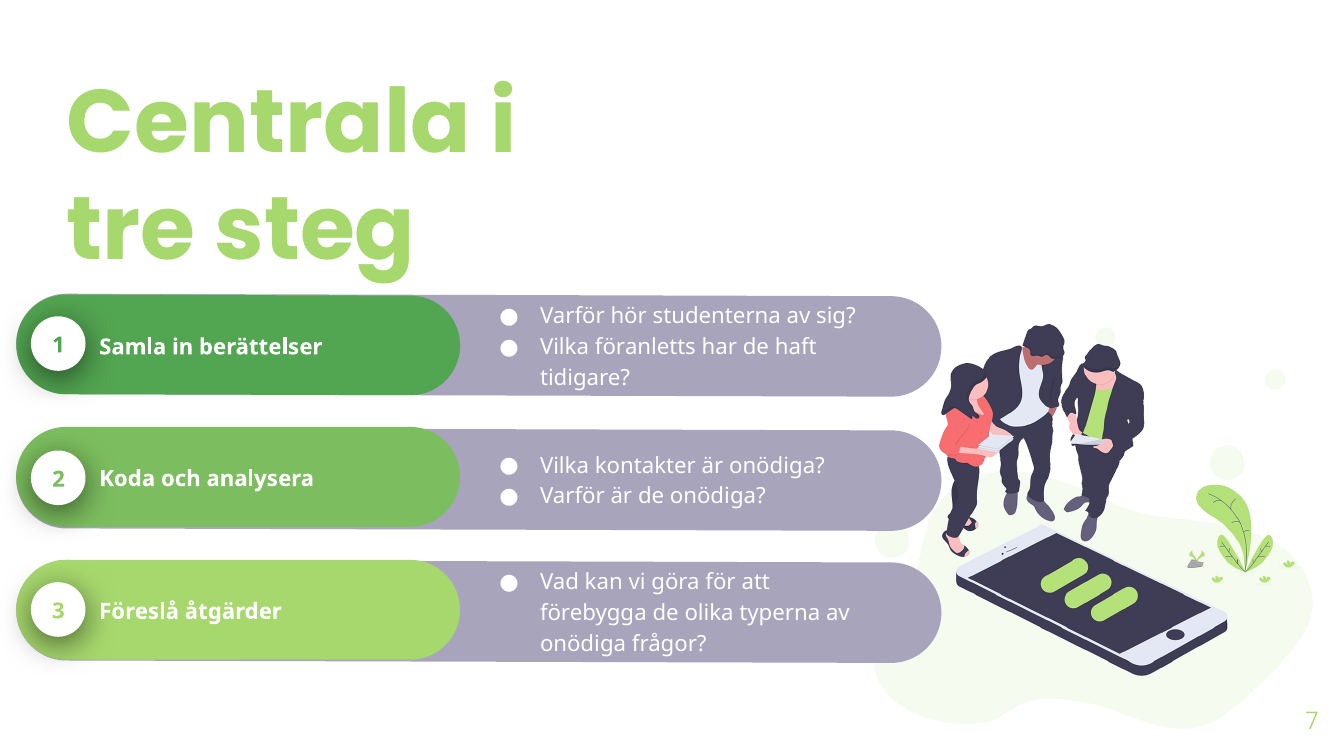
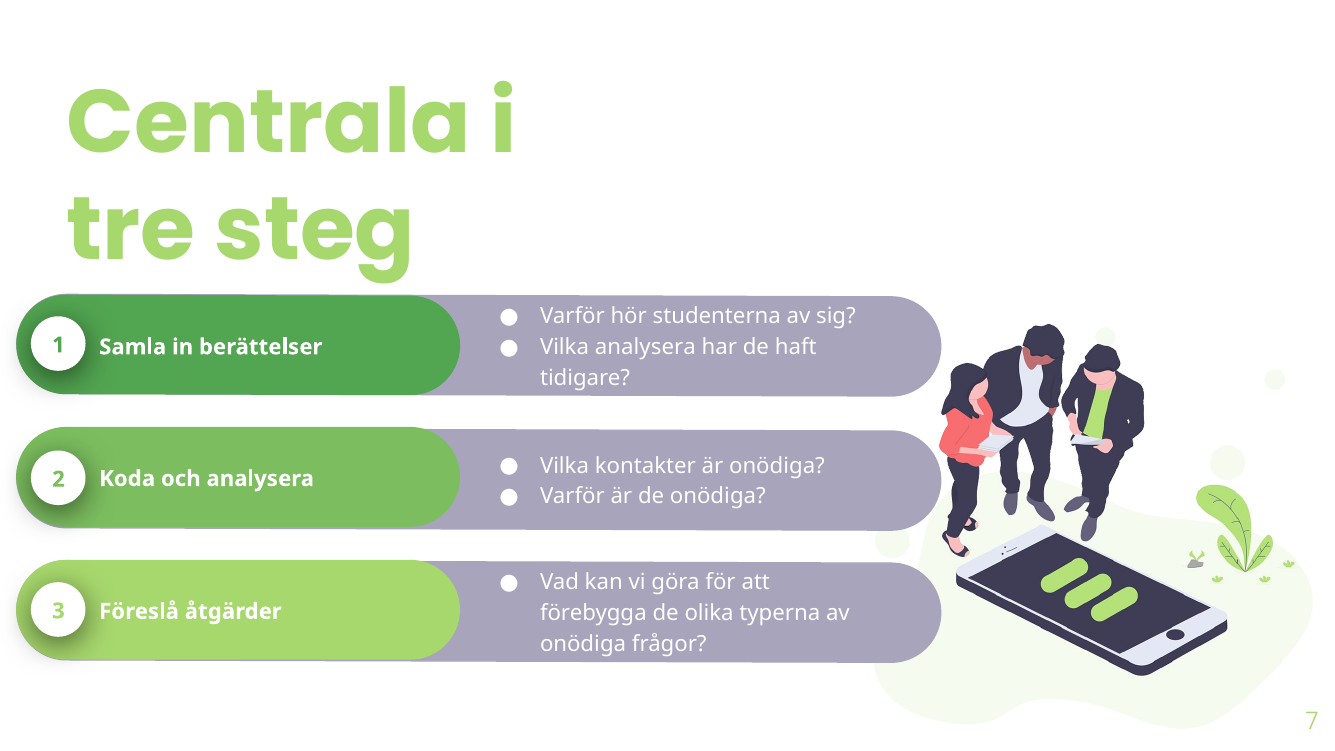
Vilka föranletts: föranletts -> analysera
